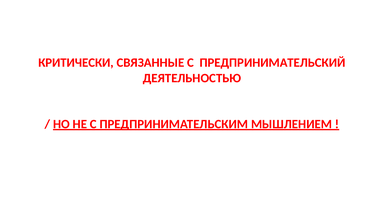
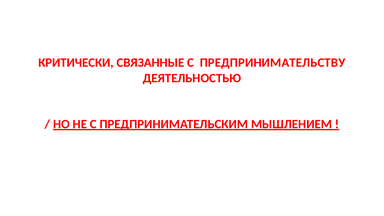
ПРЕДПРИНИМАТЕЛЬСКИЙ: ПРЕДПРИНИМАТЕЛЬСКИЙ -> ПРЕДПРИНИМАТЕЛЬСТВУ
